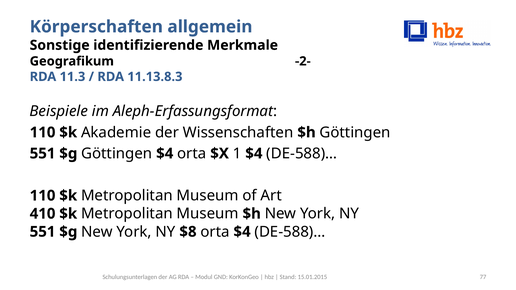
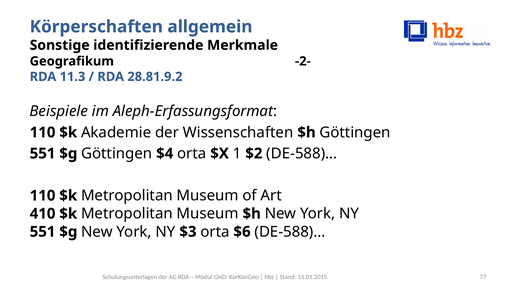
11.13.8.3: 11.13.8.3 -> 28.81.9.2
1 $4: $4 -> $2
$8: $8 -> $3
orta $4: $4 -> $6
